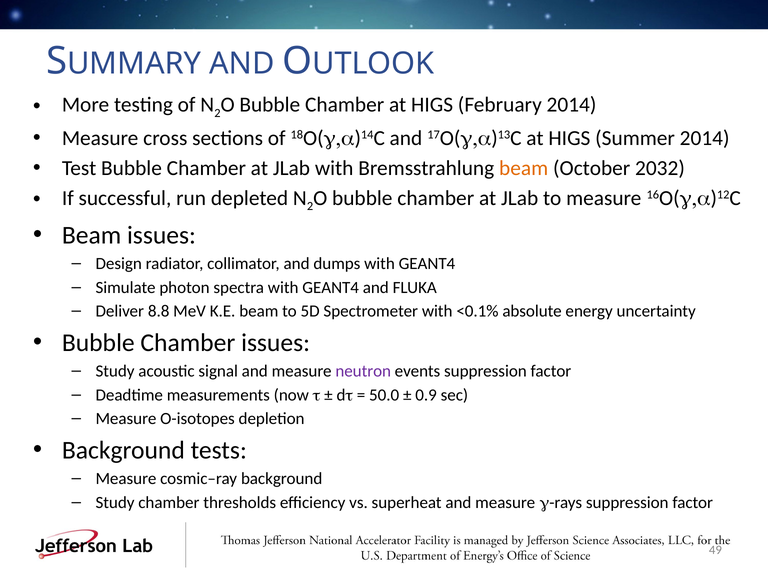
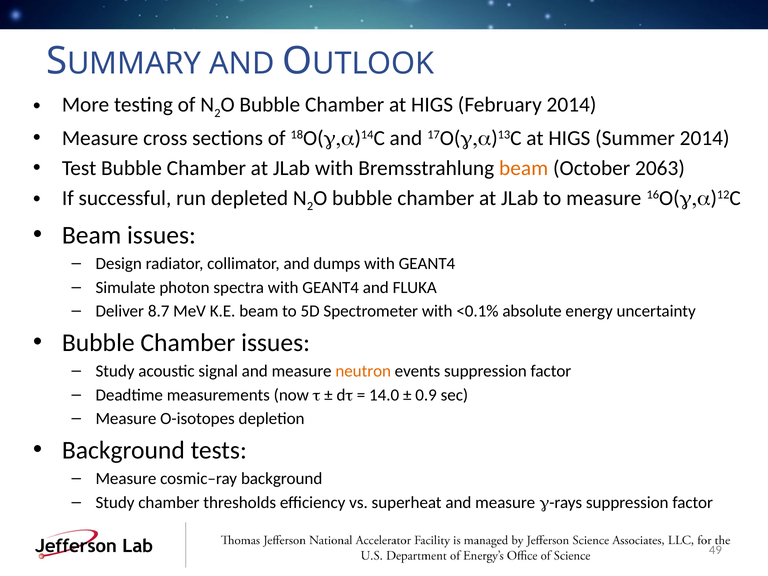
2032: 2032 -> 2063
8.8: 8.8 -> 8.7
neutron colour: purple -> orange
50.0: 50.0 -> 14.0
